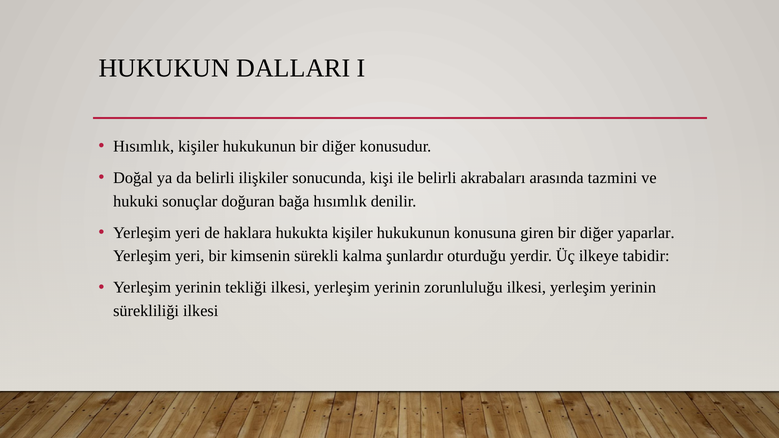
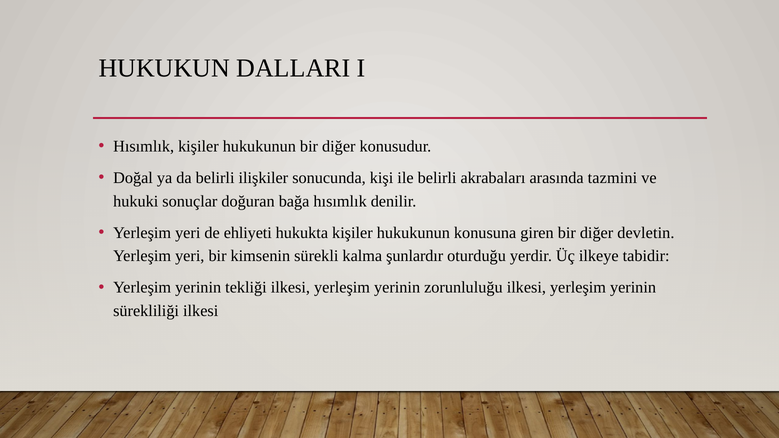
haklara: haklara -> ehliyeti
yaparlar: yaparlar -> devletin
